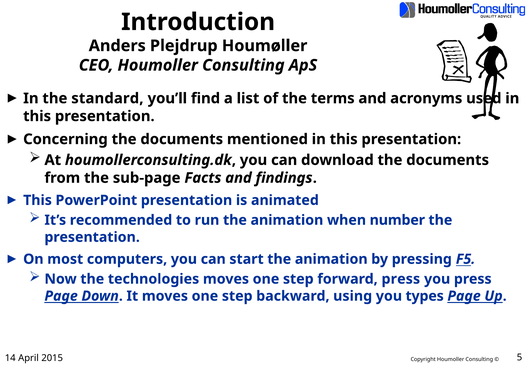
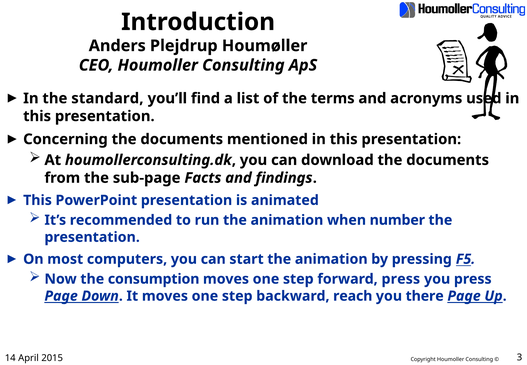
technologies: technologies -> consumption
using: using -> reach
types: types -> there
5: 5 -> 3
